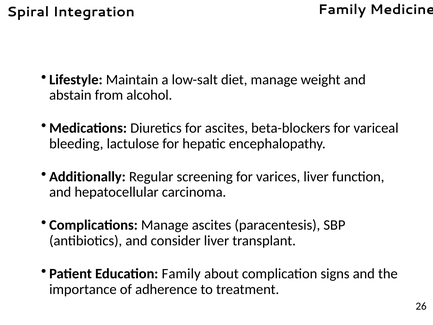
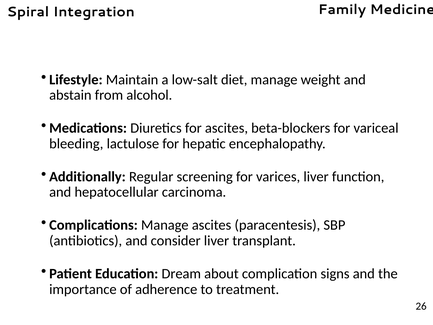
Education Family: Family -> Dream
